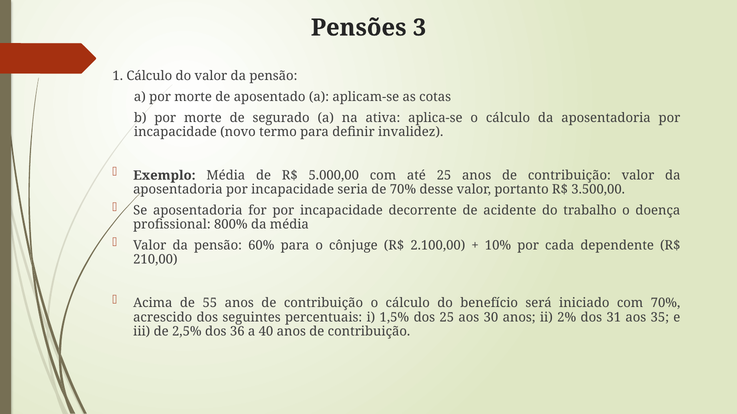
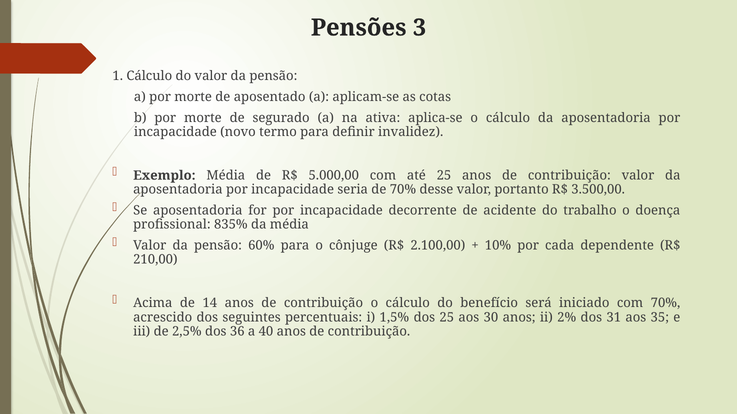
800%: 800% -> 835%
55: 55 -> 14
